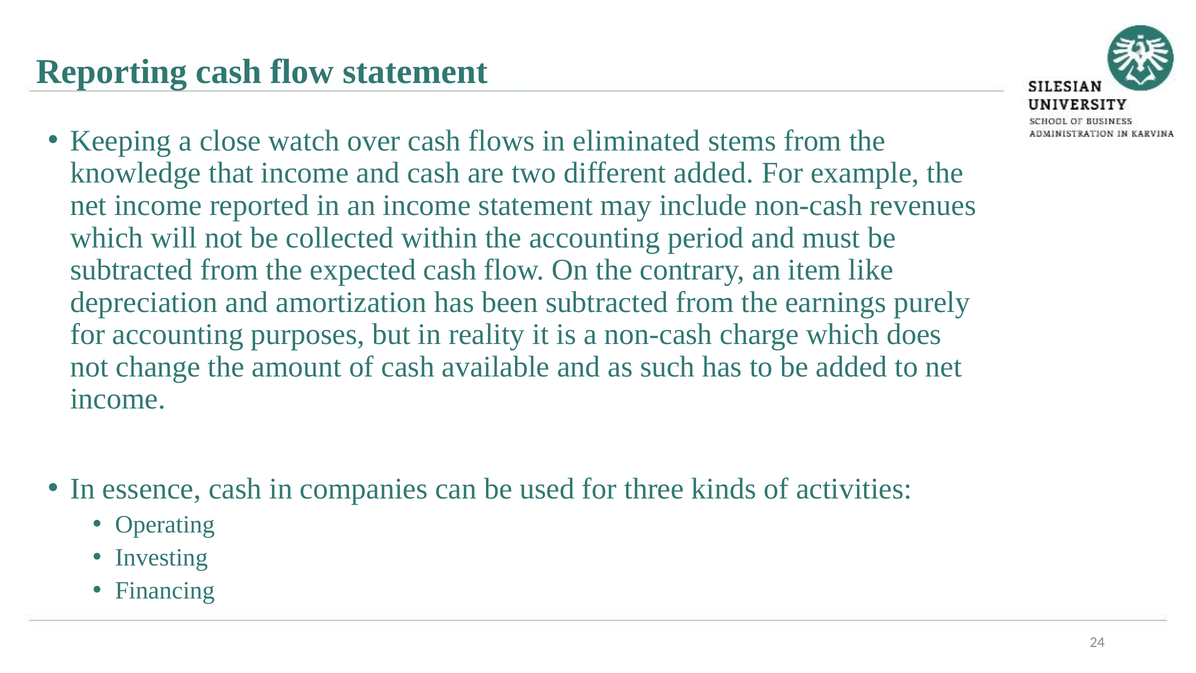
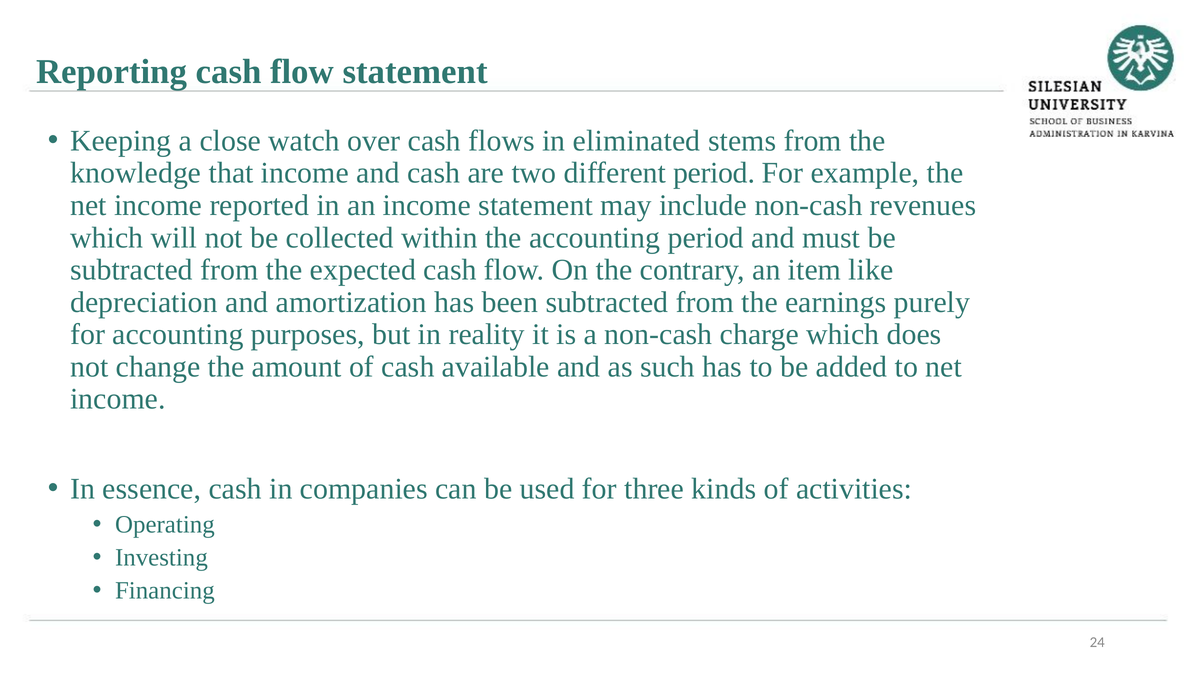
different added: added -> period
